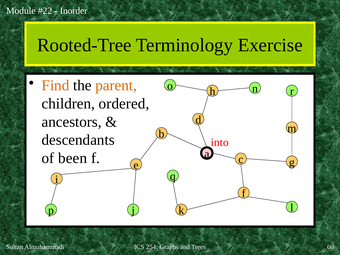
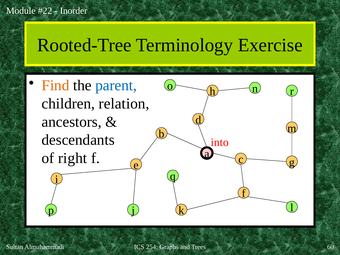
parent colour: orange -> blue
ordered: ordered -> relation
been: been -> right
